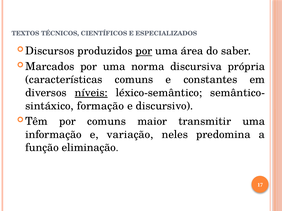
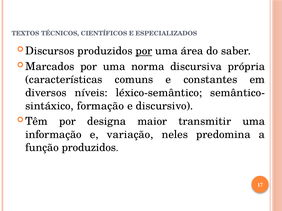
níveis underline: present -> none
por comuns: comuns -> designa
função eliminação: eliminação -> produzidos
